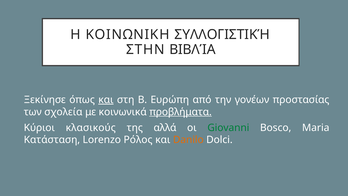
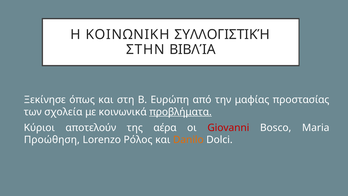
και at (106, 100) underline: present -> none
γονέων: γονέων -> μαφίας
κλασικούς: κλασικούς -> αποτελούν
αλλά: αλλά -> αέρα
Giovanni colour: green -> red
Κατάσταση: Κατάσταση -> Προώθηση
